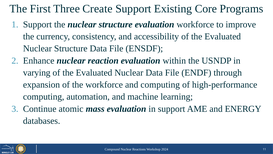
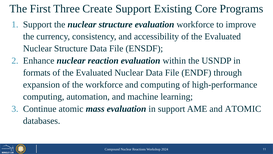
varying: varying -> formats
and ENERGY: ENERGY -> ATOMIC
